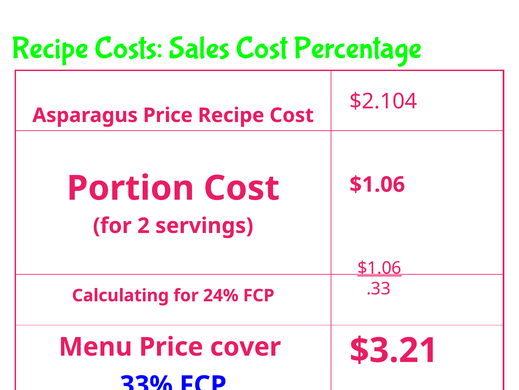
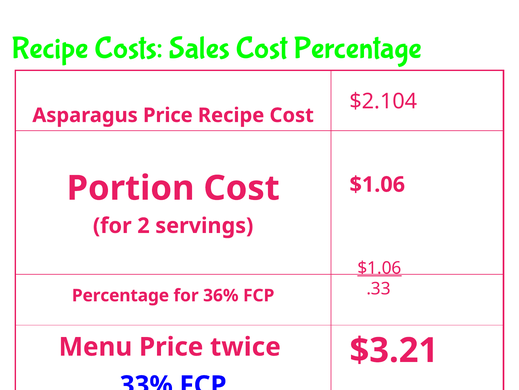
Calculating at (120, 295): Calculating -> Percentage
24%: 24% -> 36%
cover: cover -> twice
